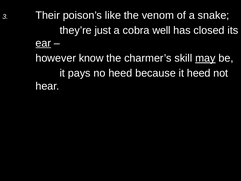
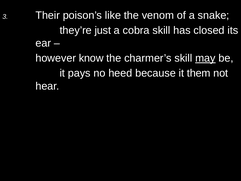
cobra well: well -> skill
ear underline: present -> none
it heed: heed -> them
